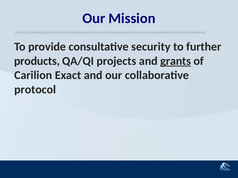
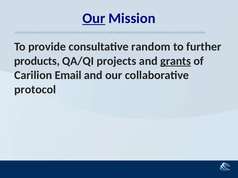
Our at (94, 18) underline: none -> present
security: security -> random
Exact: Exact -> Email
